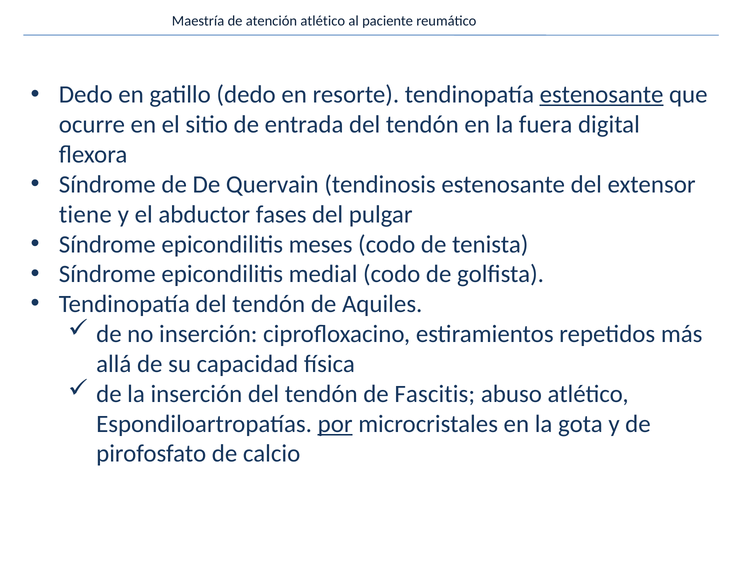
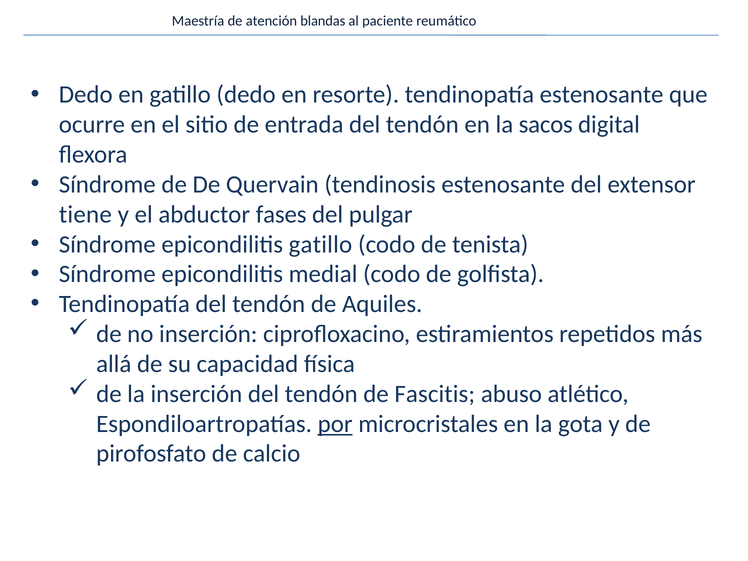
atención atlético: atlético -> blandas
estenosante at (602, 95) underline: present -> none
fuera: fuera -> sacos
epicondilitis meses: meses -> gatillo
